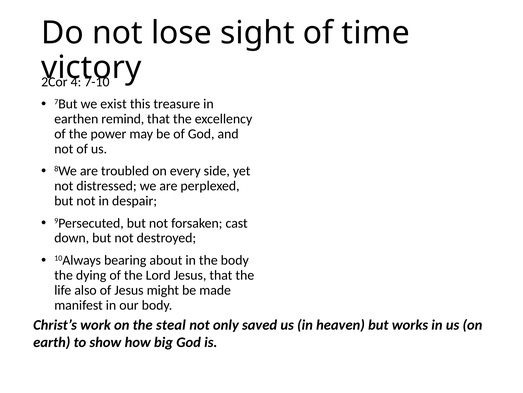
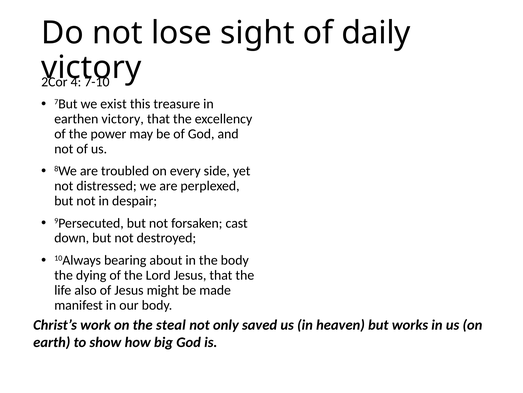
time: time -> daily
earthen remind: remind -> victory
